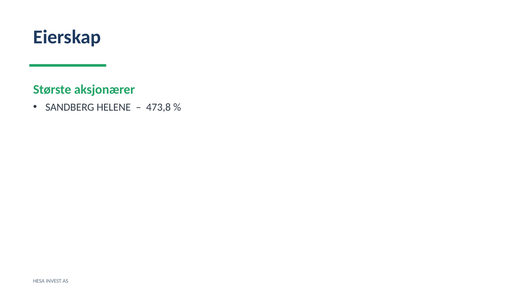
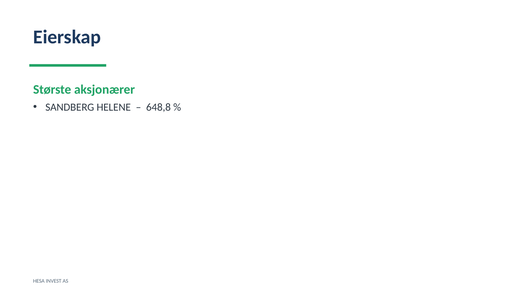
473,8: 473,8 -> 648,8
